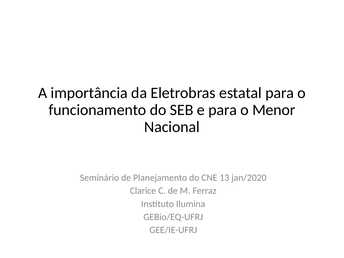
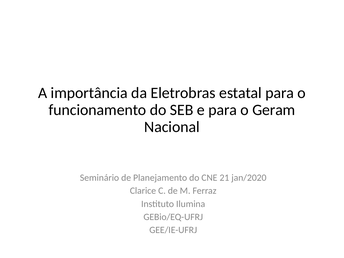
Menor: Menor -> Geram
13: 13 -> 21
